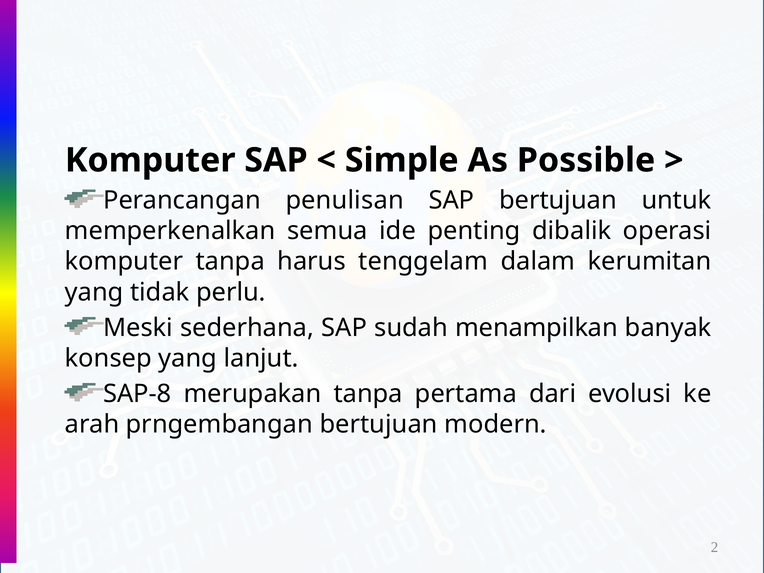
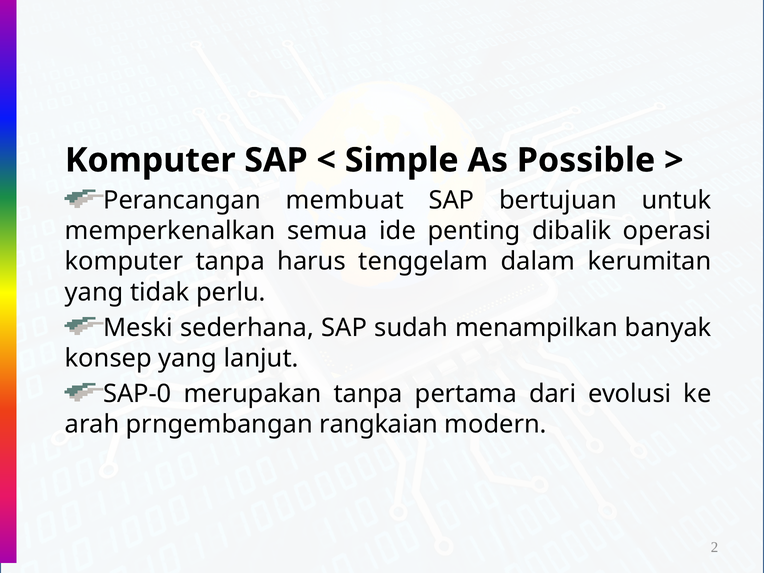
penulisan: penulisan -> membuat
SAP-8: SAP-8 -> SAP-0
prngembangan bertujuan: bertujuan -> rangkaian
